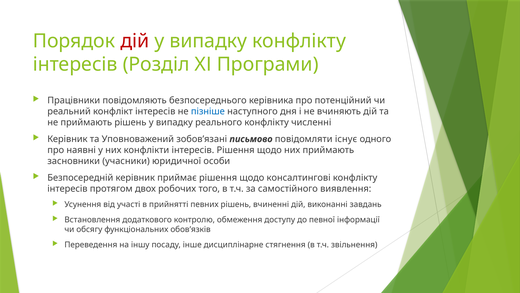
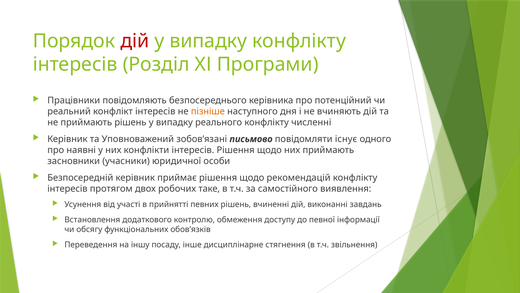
пізніше colour: blue -> orange
консалтингові: консалтингові -> рекомендацій
того: того -> таке
